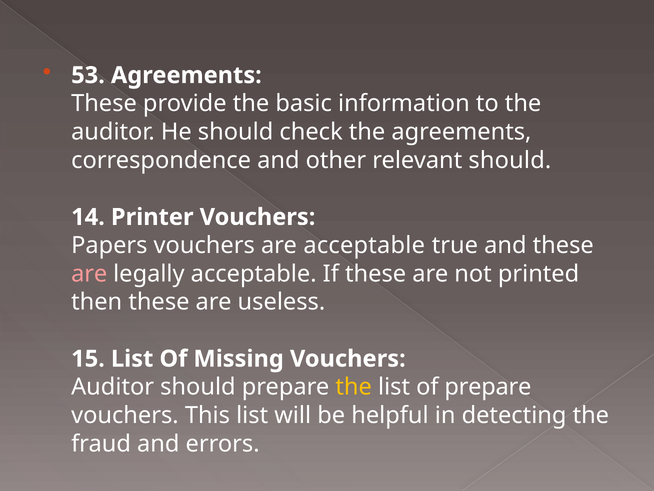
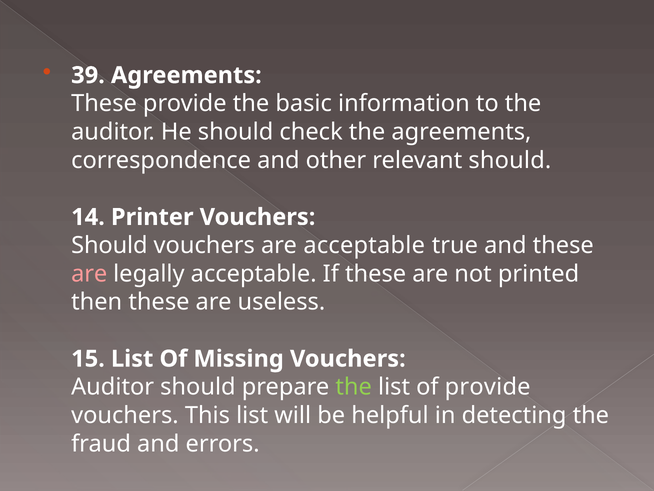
53: 53 -> 39
Papers at (109, 245): Papers -> Should
the at (354, 387) colour: yellow -> light green
of prepare: prepare -> provide
